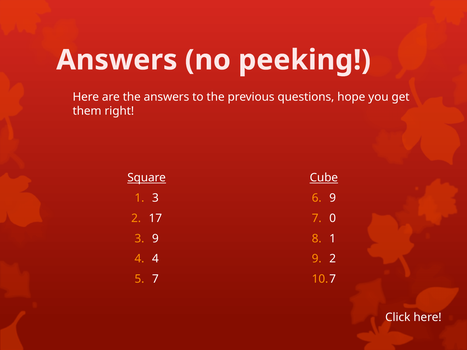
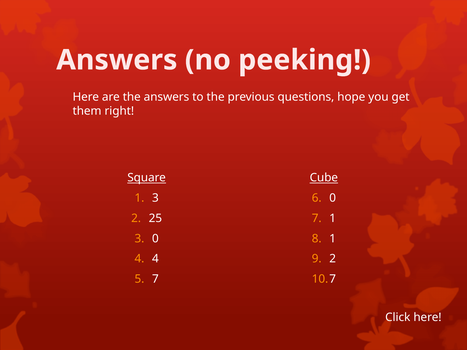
6 9: 9 -> 0
17: 17 -> 25
7 0: 0 -> 1
3 9: 9 -> 0
